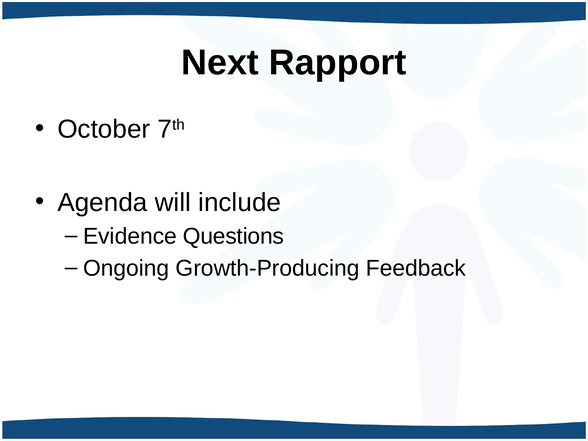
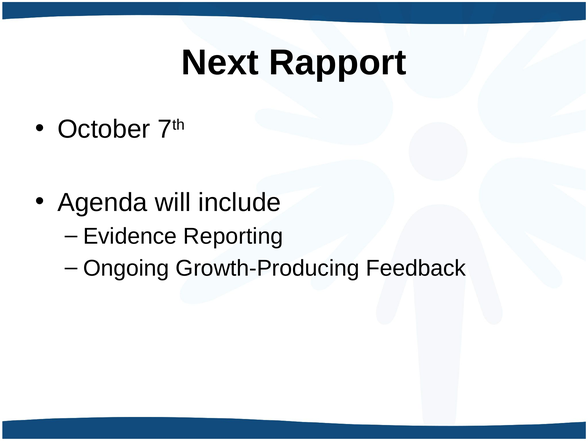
Questions: Questions -> Reporting
